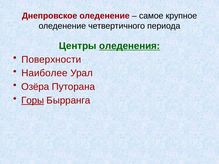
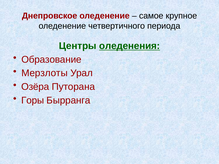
Поверхности: Поверхности -> Образование
Наиболее: Наиболее -> Мерзлоты
Горы underline: present -> none
